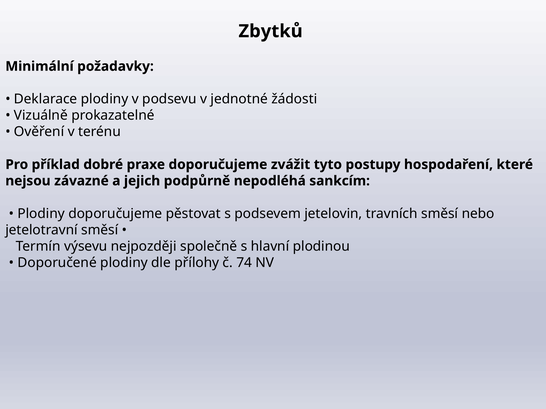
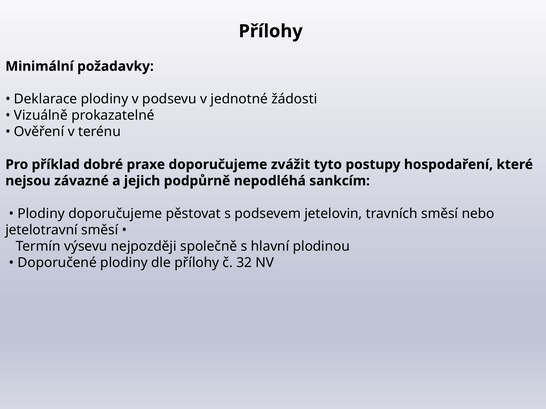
Zbytků at (271, 31): Zbytků -> Přílohy
74: 74 -> 32
